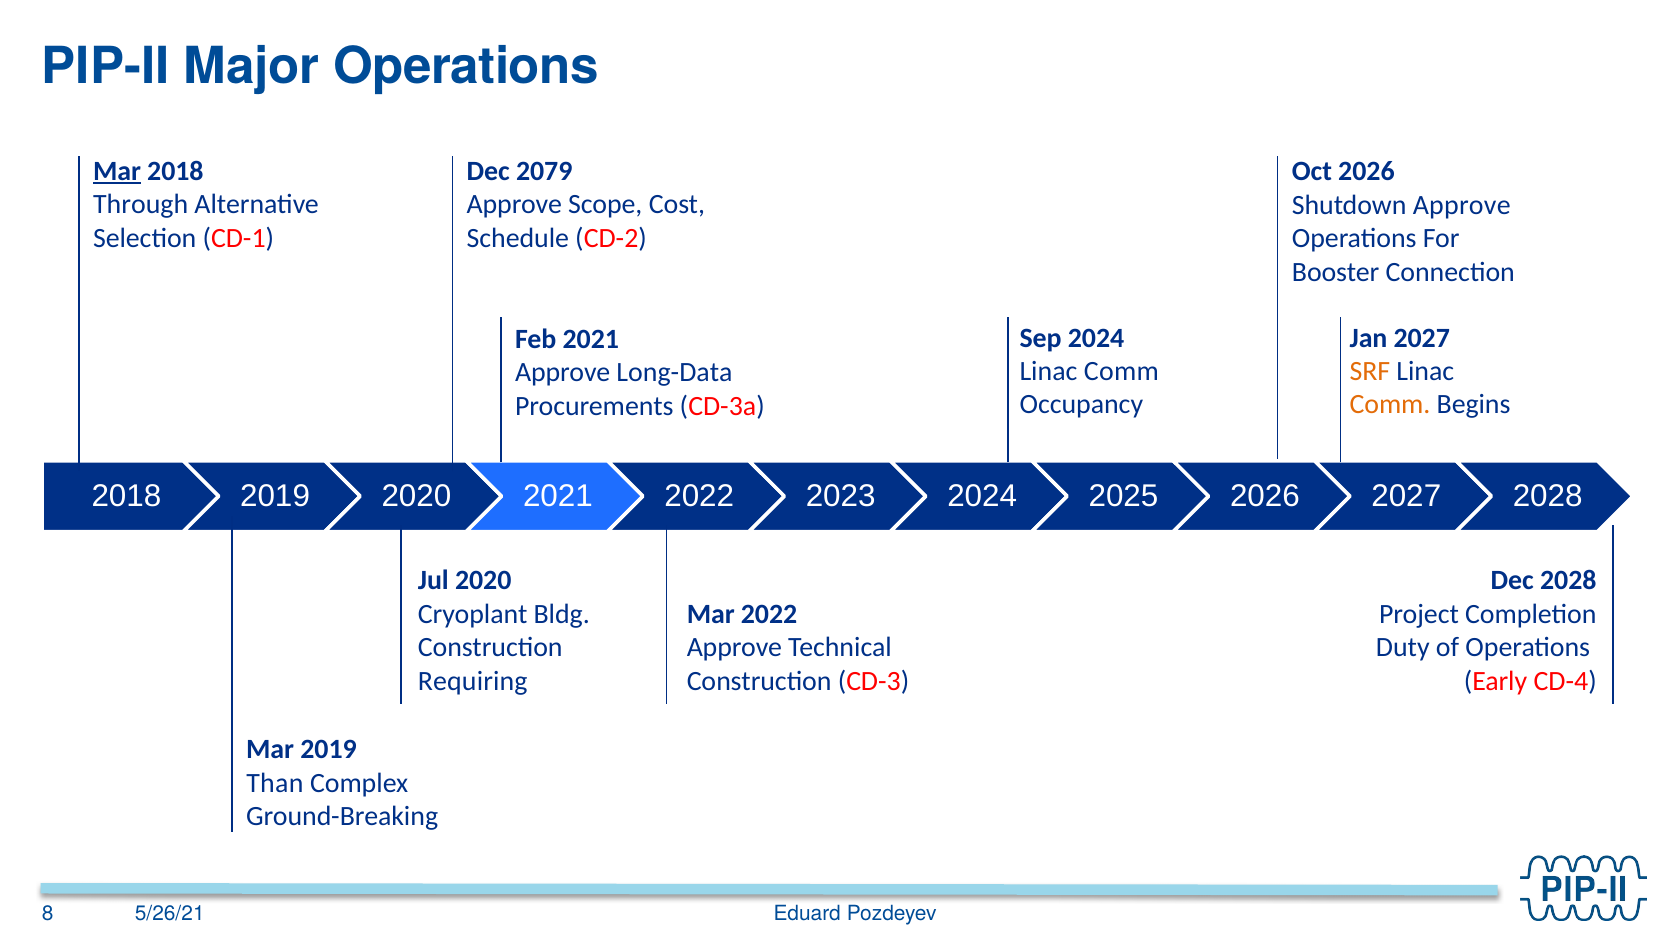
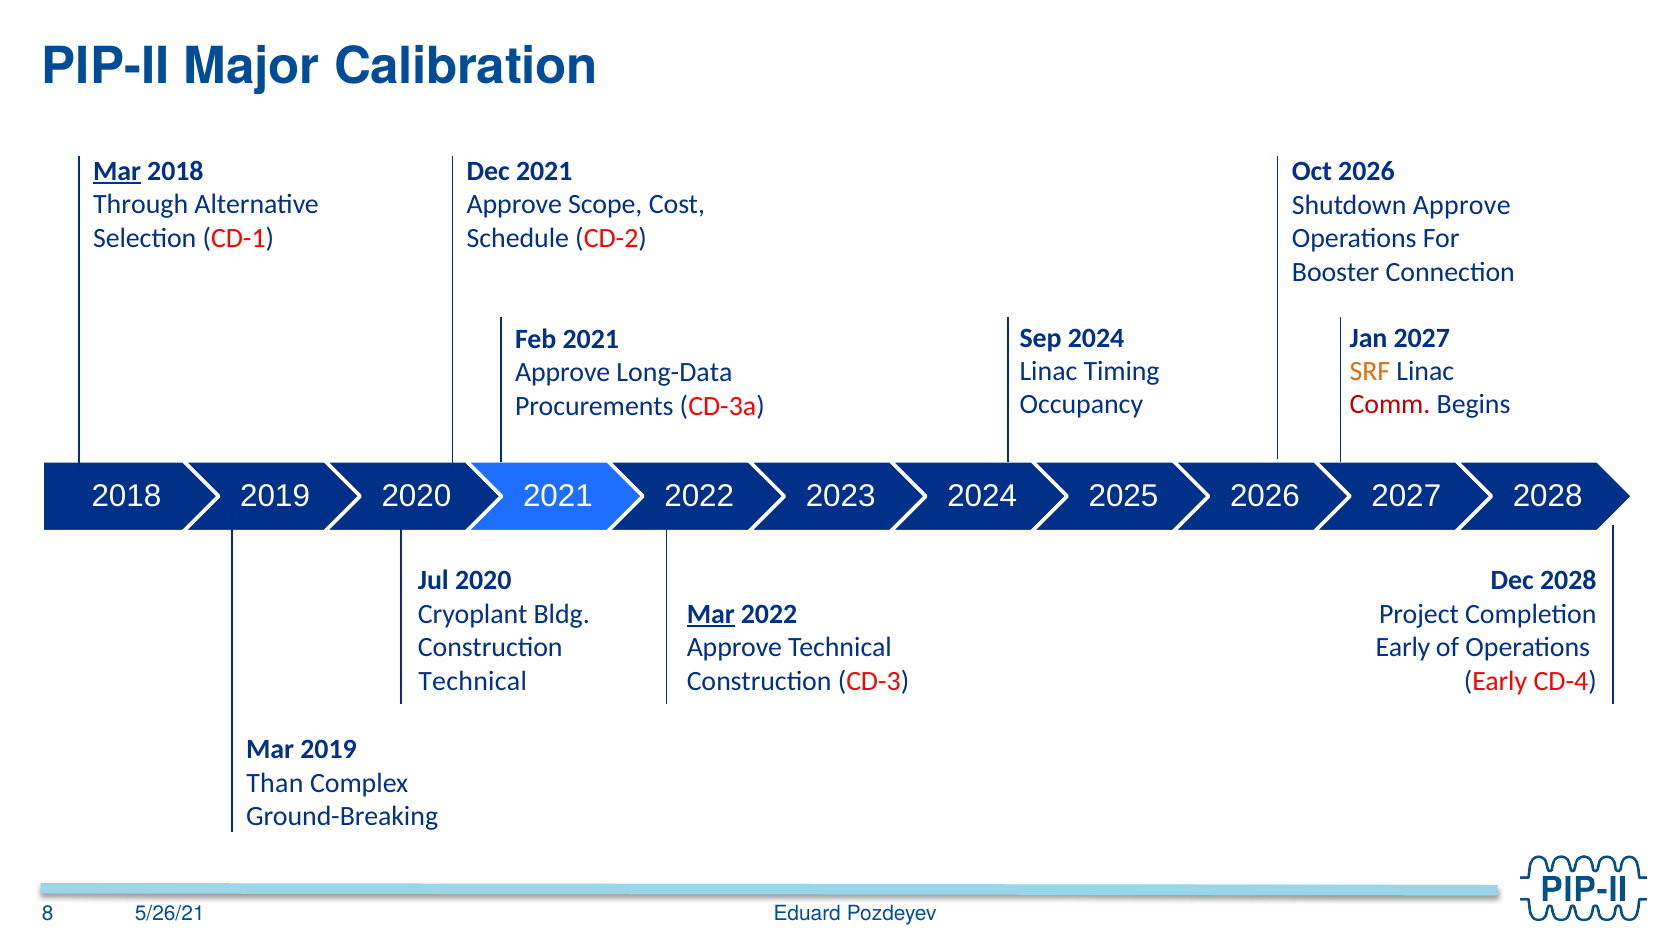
Major Operations: Operations -> Calibration
Dec 2079: 2079 -> 2021
Comm at (1121, 371): Comm -> Timing
Comm at (1390, 405) colour: orange -> red
Mar at (711, 614) underline: none -> present
Duty at (1403, 648): Duty -> Early
Requiring at (473, 681): Requiring -> Technical
